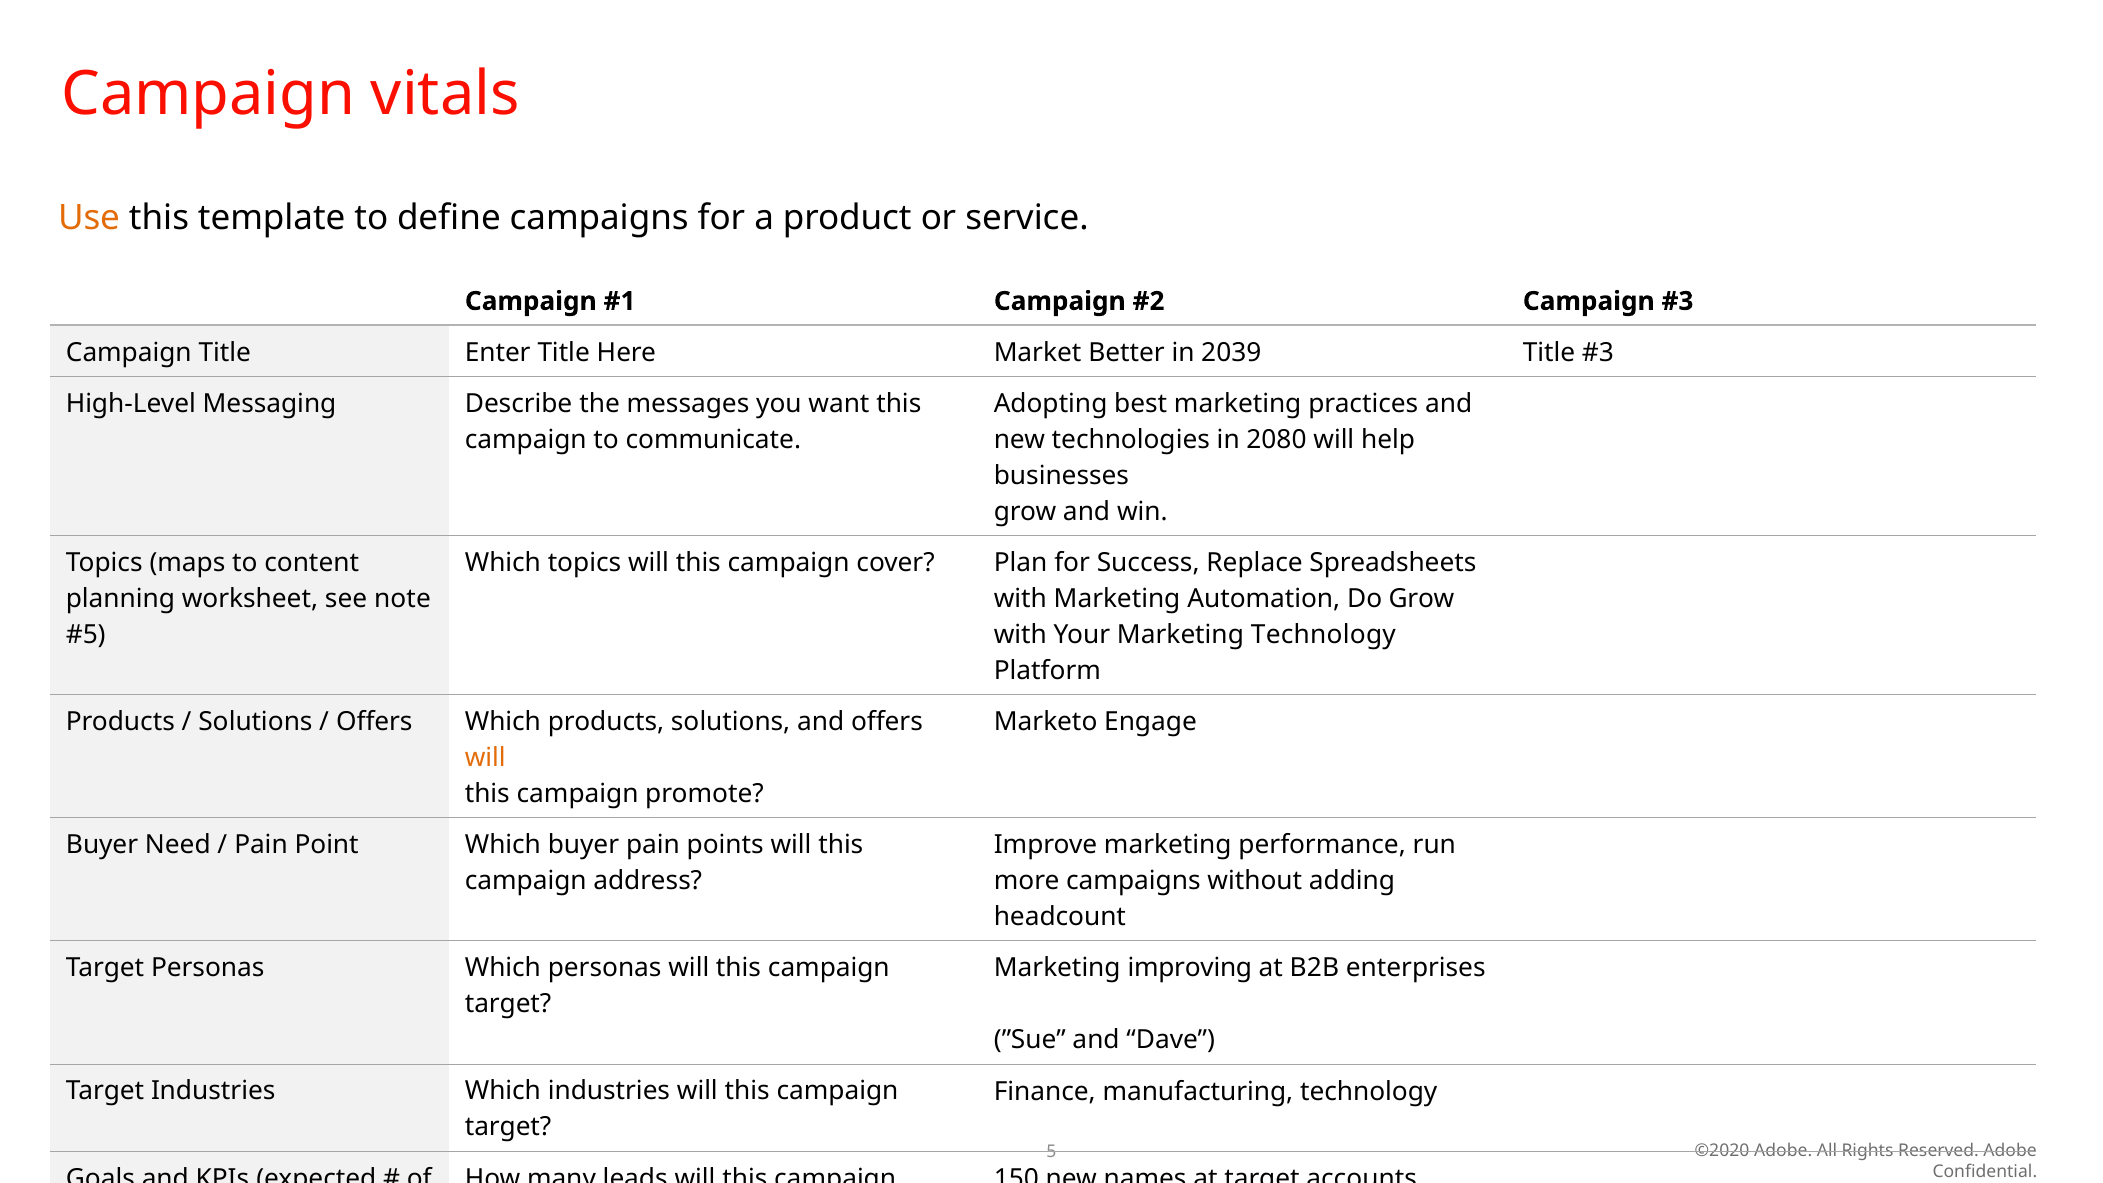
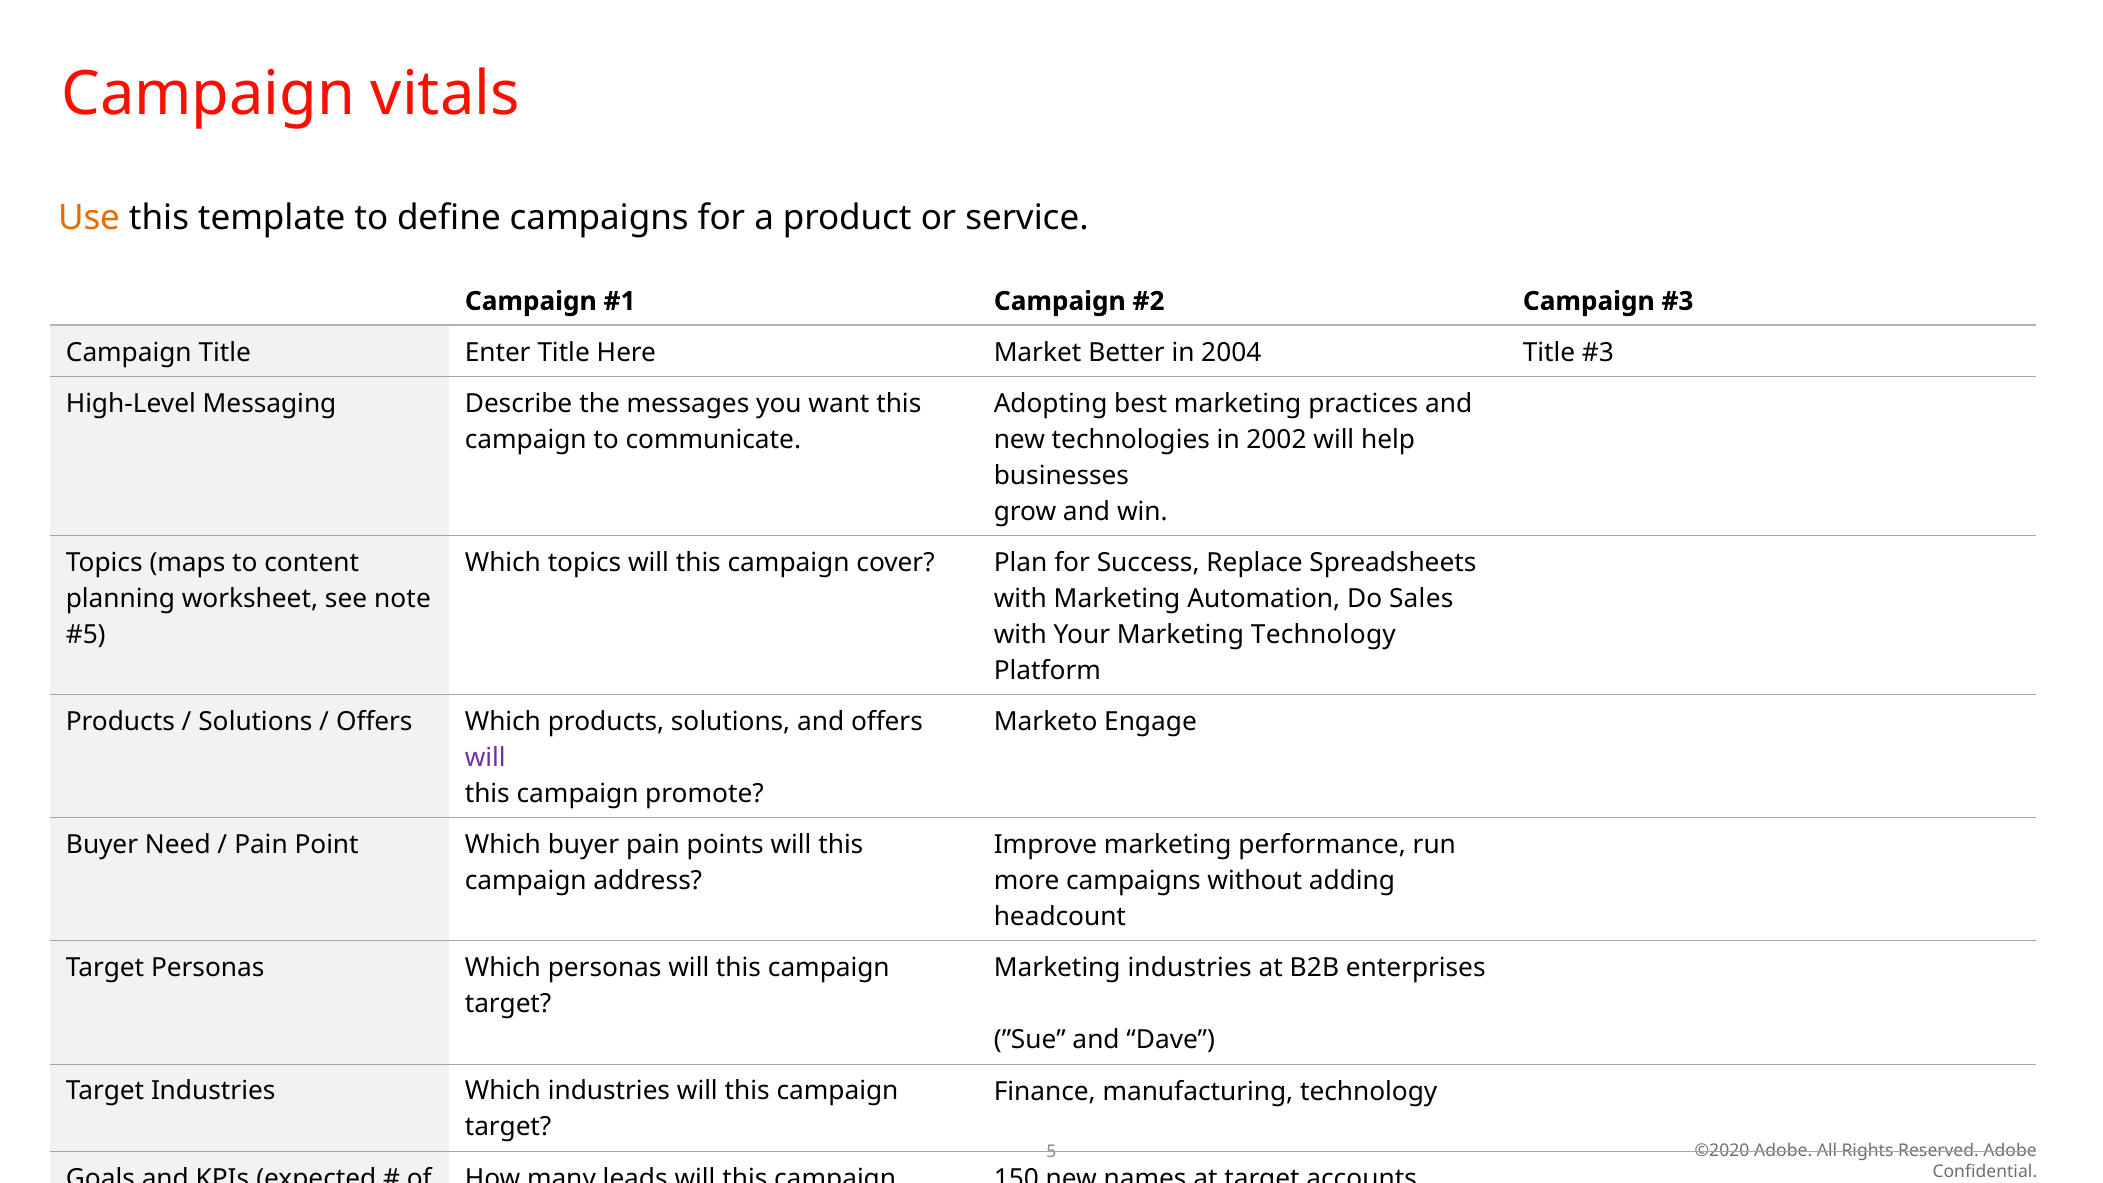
2039: 2039 -> 2004
2080: 2080 -> 2002
Do Grow: Grow -> Sales
will at (485, 758) colour: orange -> purple
Marketing improving: improving -> industries
